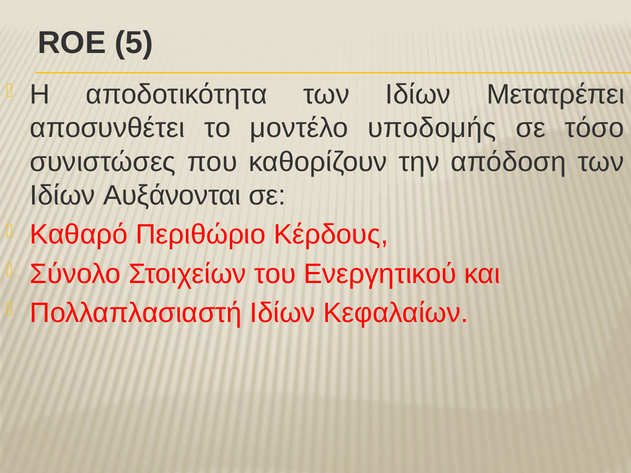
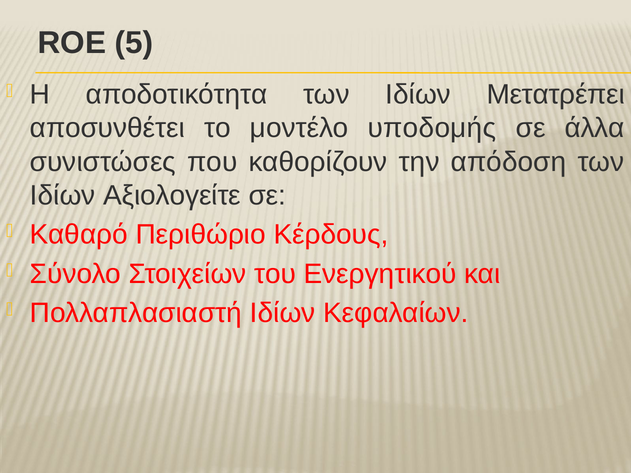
τόσο: τόσο -> άλλα
Αυξάνονται: Αυξάνονται -> Αξιολογείτε
